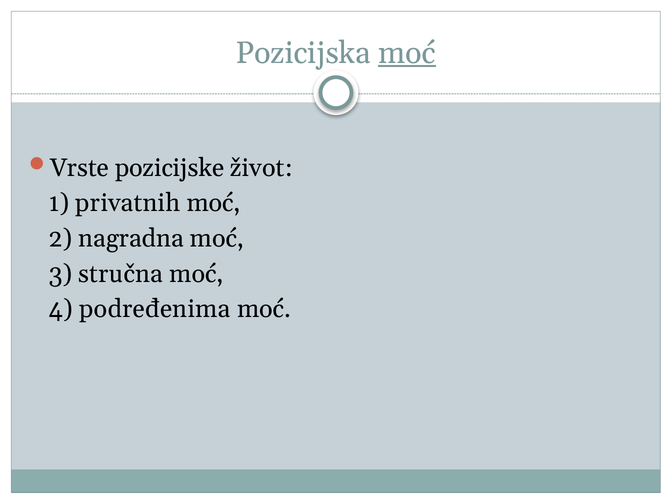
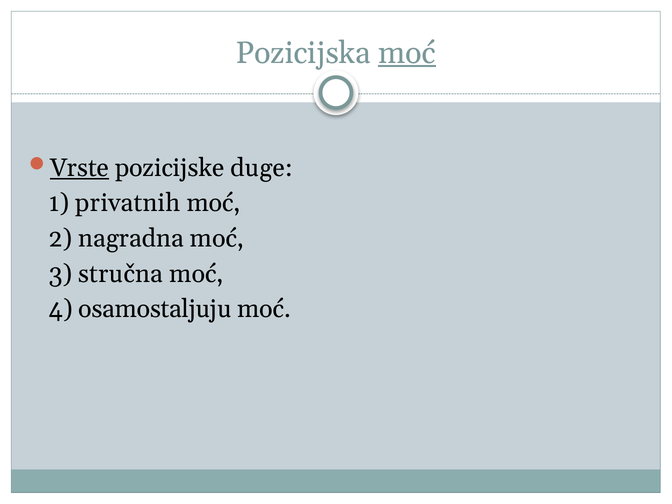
Vrste underline: none -> present
život: život -> duge
podređenima: podređenima -> osamostaljuju
